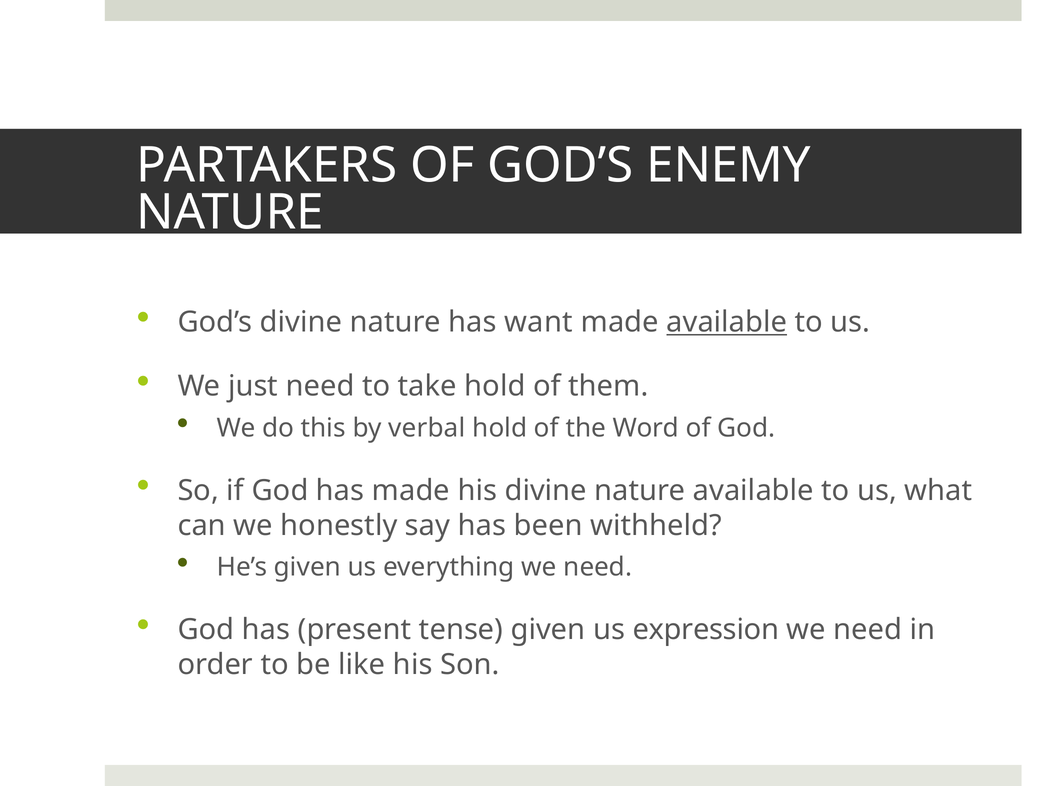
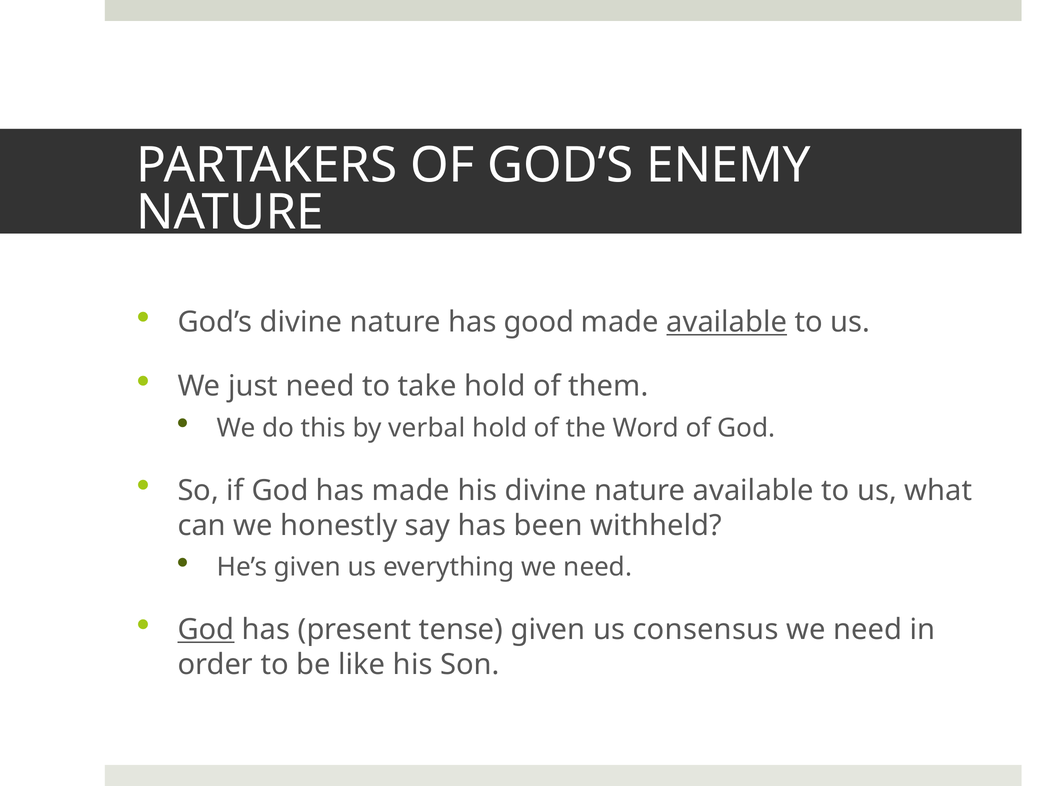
want: want -> good
God at (206, 630) underline: none -> present
expression: expression -> consensus
